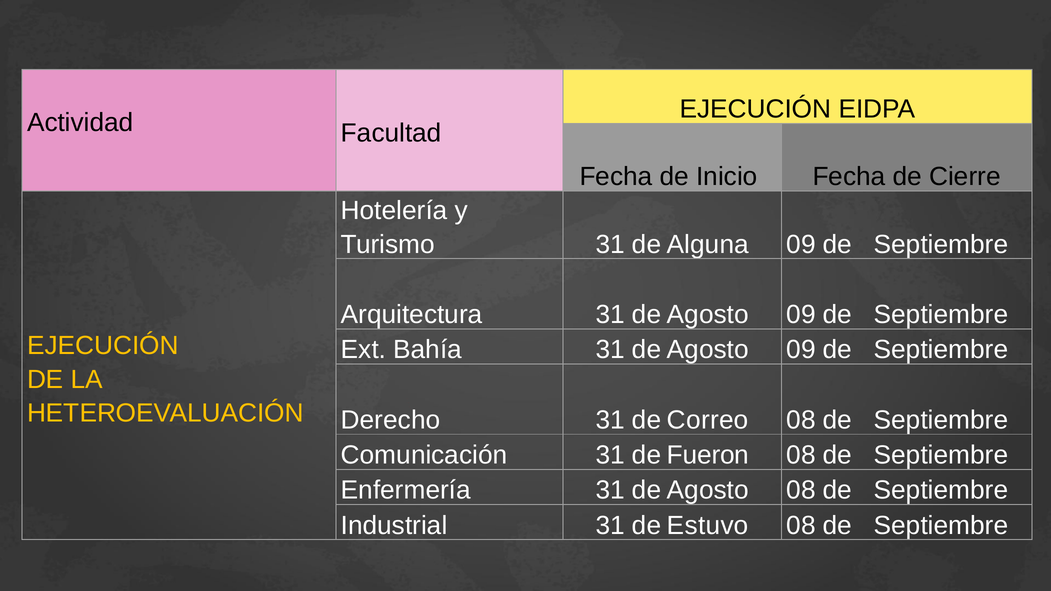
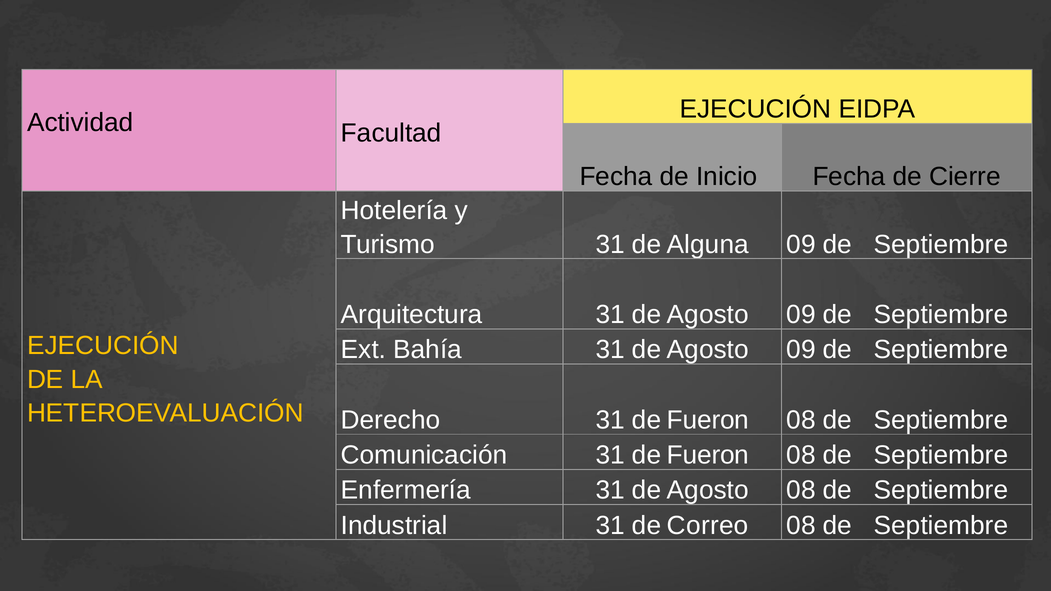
Derecho 31 de Correo: Correo -> Fueron
Estuvo: Estuvo -> Correo
